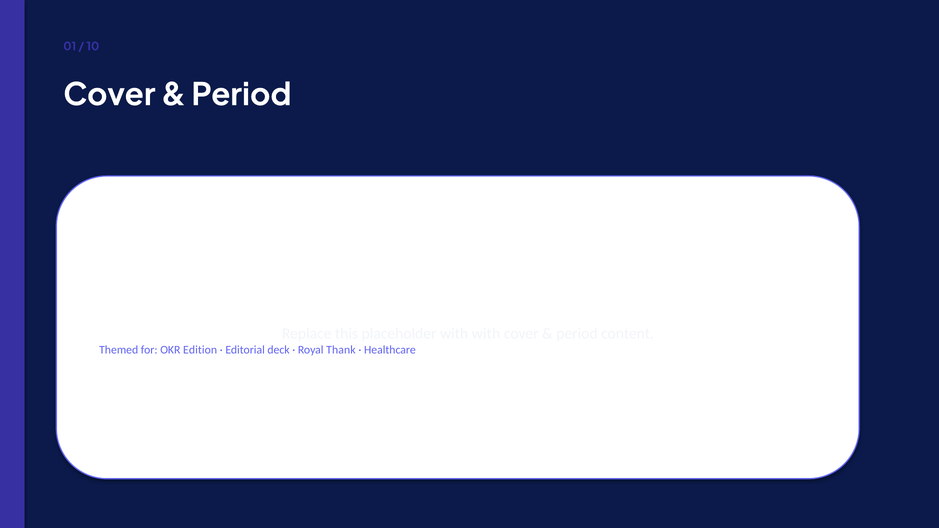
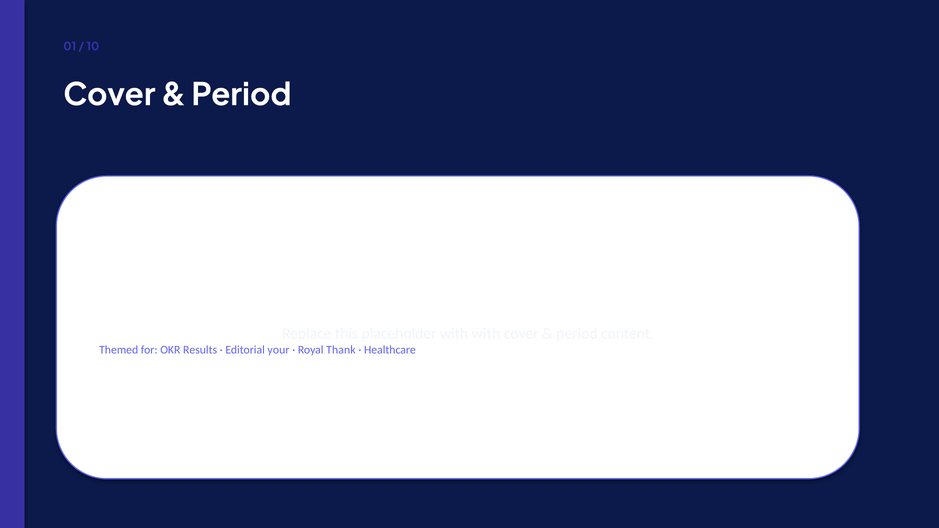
Edition: Edition -> Results
deck: deck -> your
